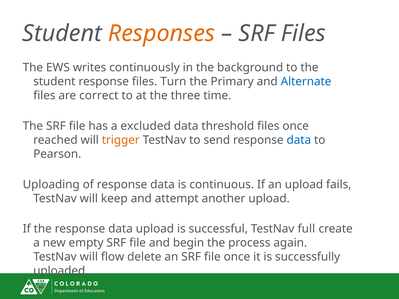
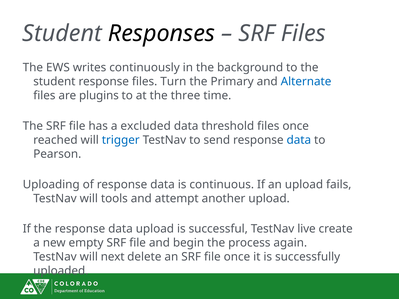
Responses colour: orange -> black
correct: correct -> plugins
trigger colour: orange -> blue
keep: keep -> tools
full: full -> live
flow: flow -> next
